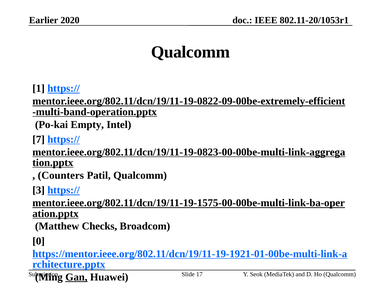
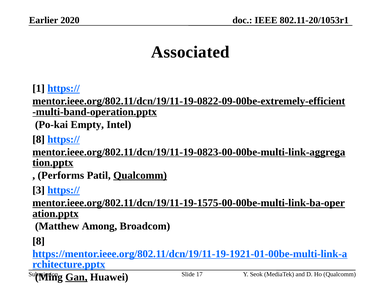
Qualcomm at (191, 52): Qualcomm -> Associated
7 at (39, 139): 7 -> 8
Counters: Counters -> Performs
Qualcomm at (140, 175) underline: none -> present
Checks: Checks -> Among
0 at (39, 241): 0 -> 8
